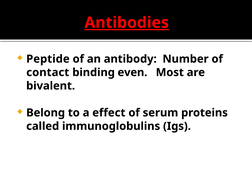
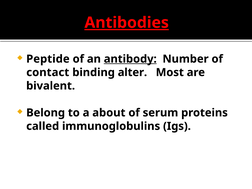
antibody underline: none -> present
even: even -> alter
effect: effect -> about
